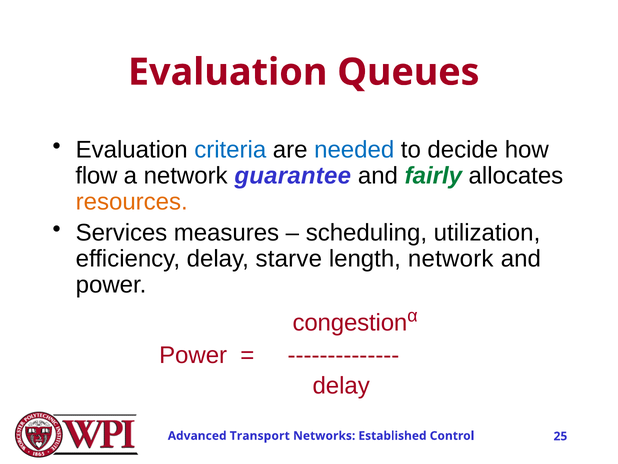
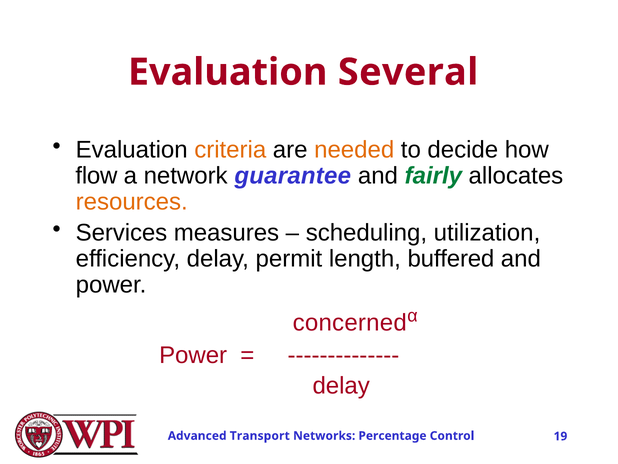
Queues: Queues -> Several
criteria colour: blue -> orange
needed colour: blue -> orange
starve: starve -> permit
length network: network -> buffered
congestion: congestion -> concerned
Established: Established -> Percentage
25: 25 -> 19
